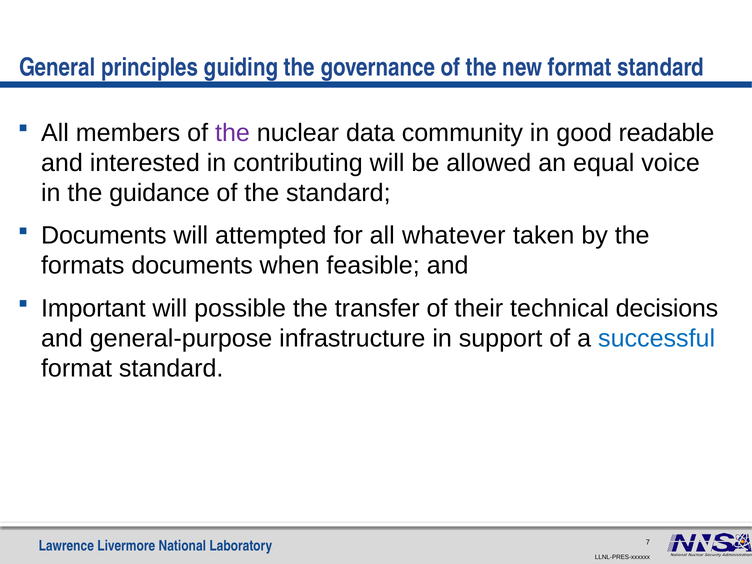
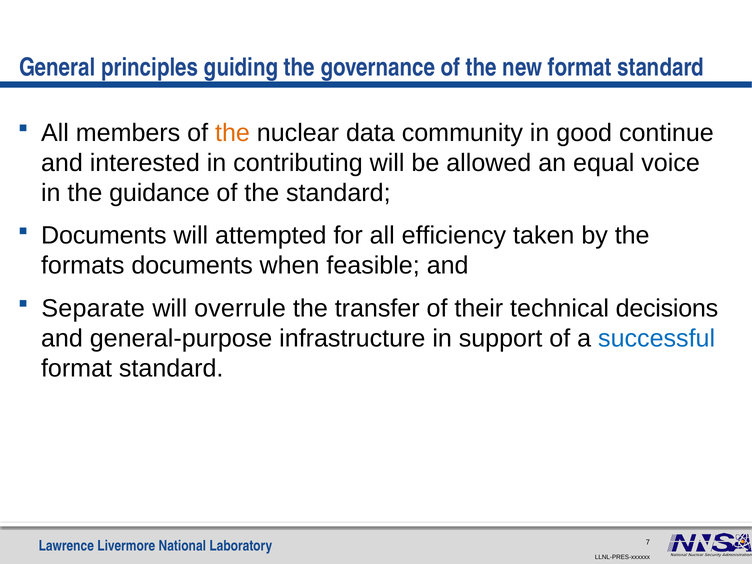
the at (232, 133) colour: purple -> orange
readable: readable -> continue
whatever: whatever -> efficiency
Important: Important -> Separate
possible: possible -> overrule
